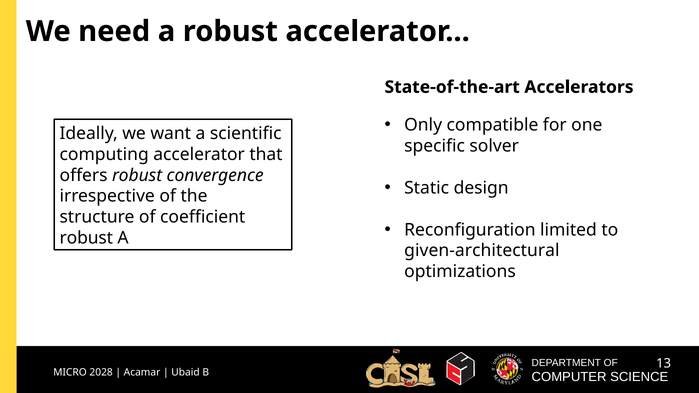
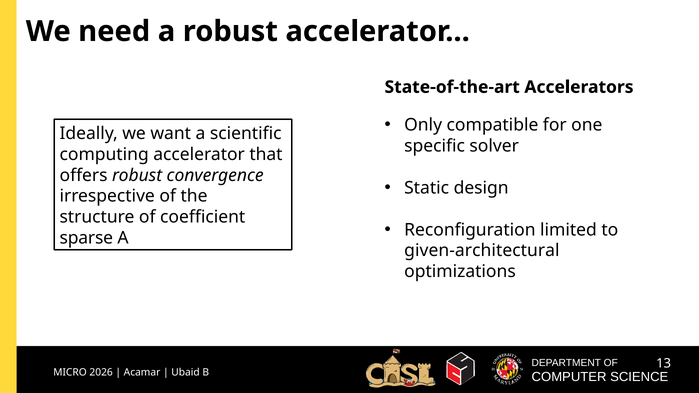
robust at (86, 238): robust -> sparse
2028: 2028 -> 2026
